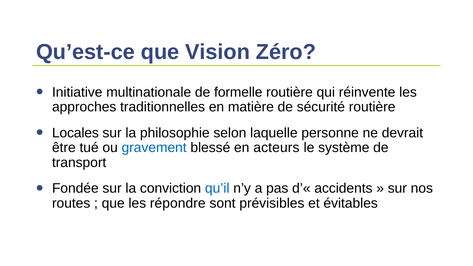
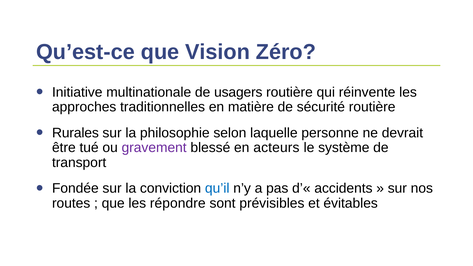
formelle: formelle -> usagers
Locales: Locales -> Rurales
gravement colour: blue -> purple
